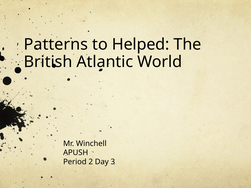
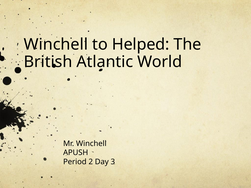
Patterns at (56, 45): Patterns -> Winchell
